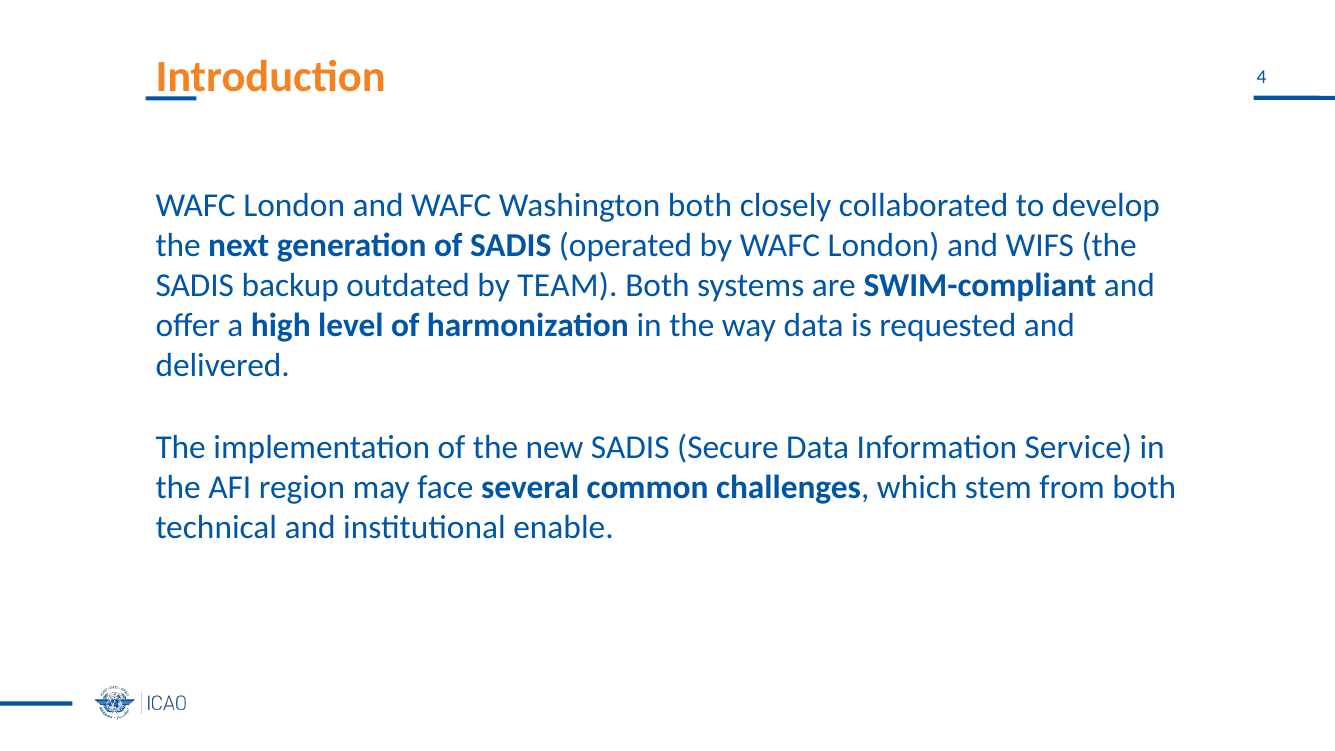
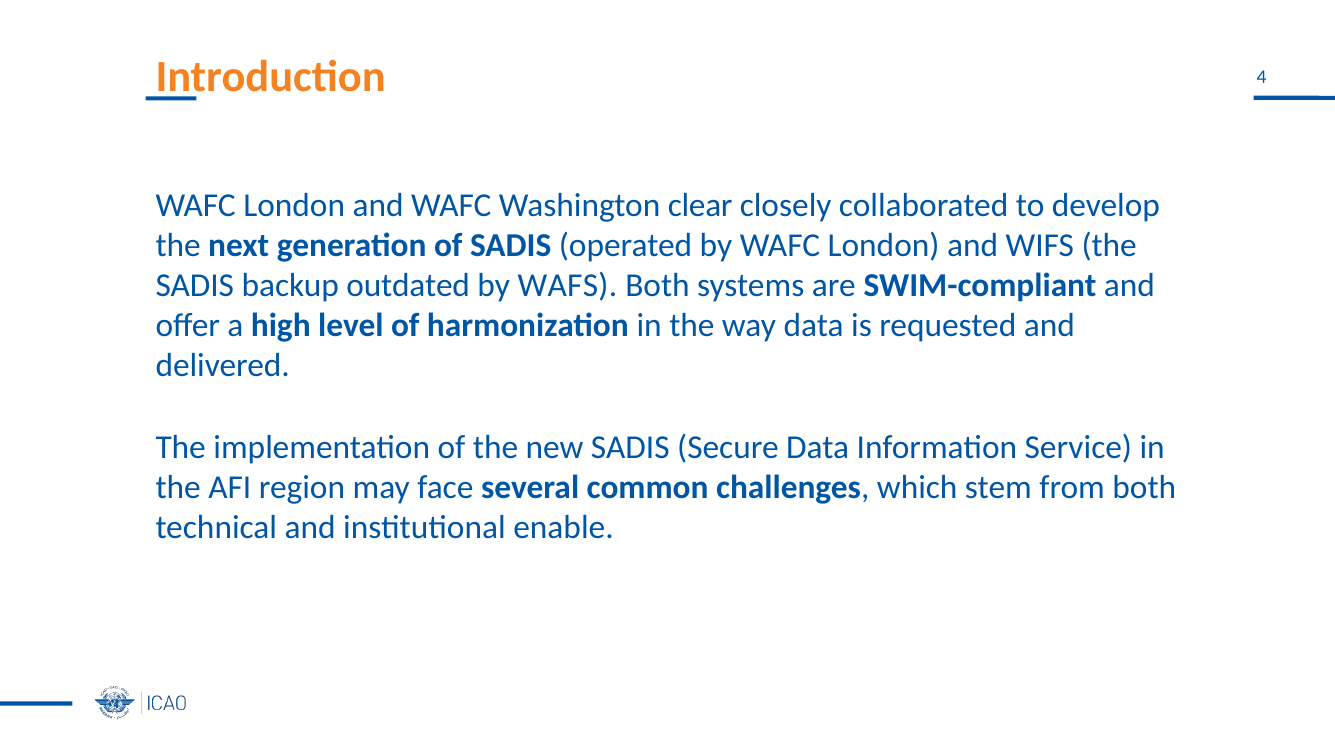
Washington both: both -> clear
TEAM: TEAM -> WAFS
